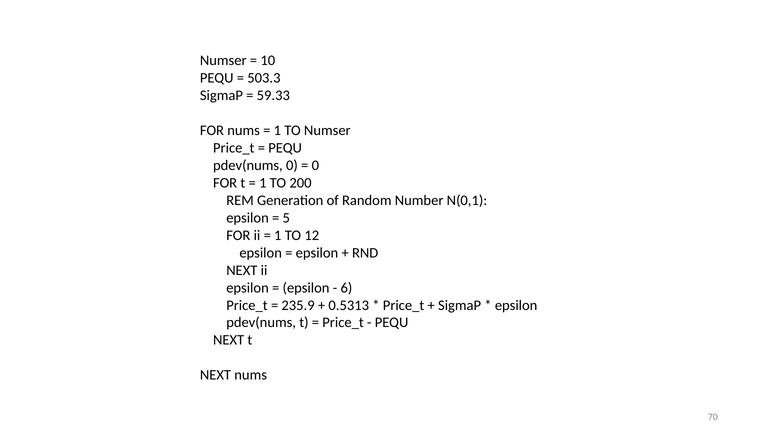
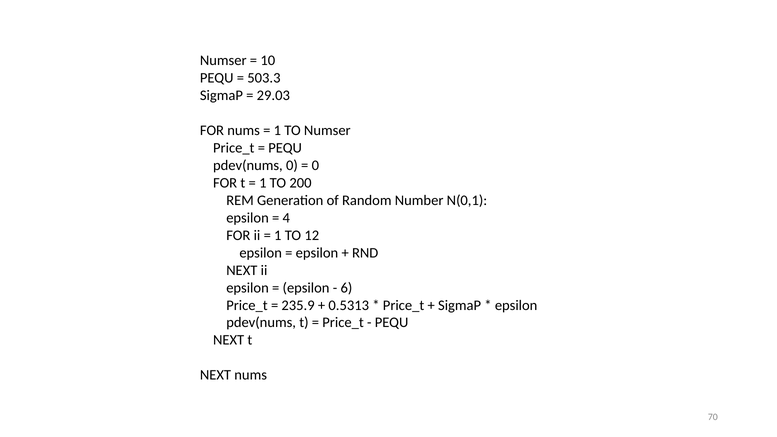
59.33: 59.33 -> 29.03
5: 5 -> 4
